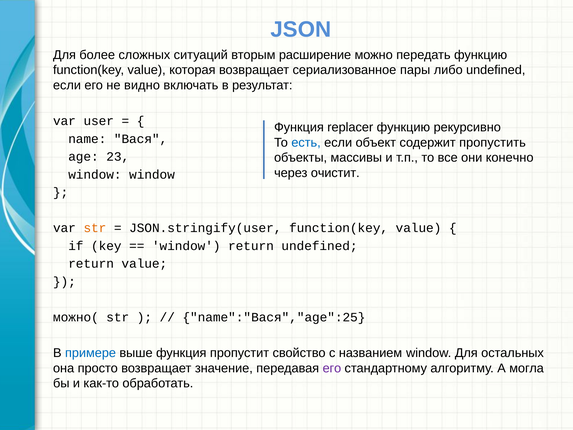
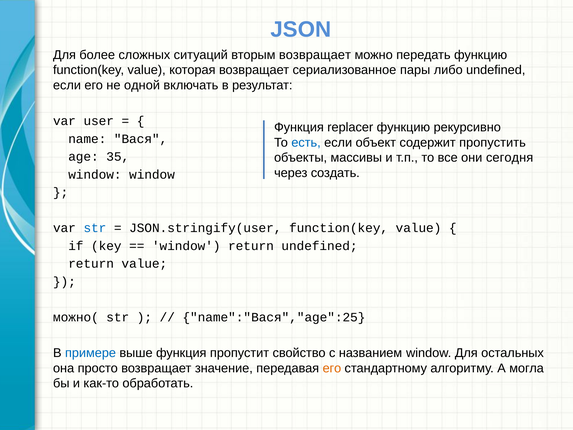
вторым расширение: расширение -> возвращает
видно: видно -> одной
конечно: конечно -> сегодня
23: 23 -> 35
очистит: очистит -> создать
str at (95, 228) colour: orange -> blue
его at (332, 368) colour: purple -> orange
